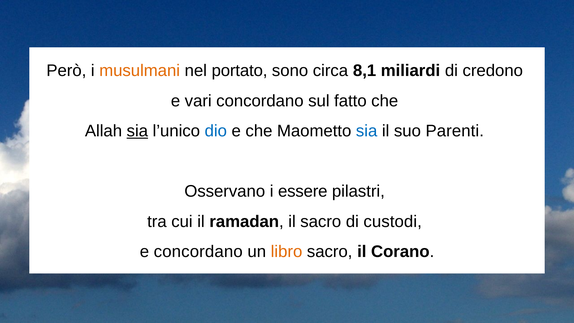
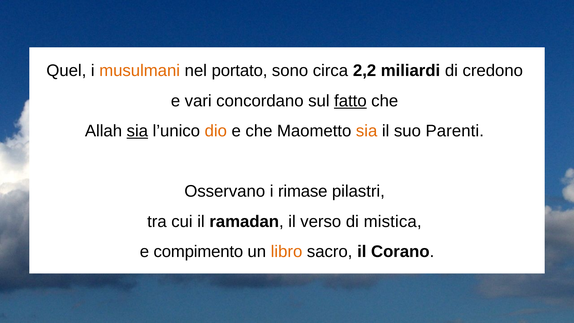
Però: Però -> Quel
8,1: 8,1 -> 2,2
fatto underline: none -> present
dio colour: blue -> orange
sia at (367, 131) colour: blue -> orange
essere: essere -> rimase
il sacro: sacro -> verso
custodi: custodi -> mistica
e concordano: concordano -> compimento
